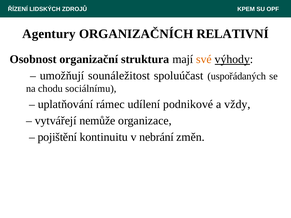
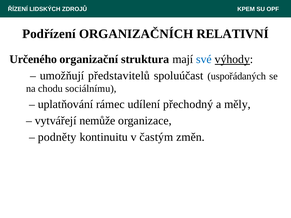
Agentury: Agentury -> Podřízení
Osobnost: Osobnost -> Určeného
své colour: orange -> blue
sounáležitost: sounáležitost -> představitelů
podnikové: podnikové -> přechodný
vždy: vždy -> měly
pojištění: pojištění -> podněty
nebrání: nebrání -> častým
